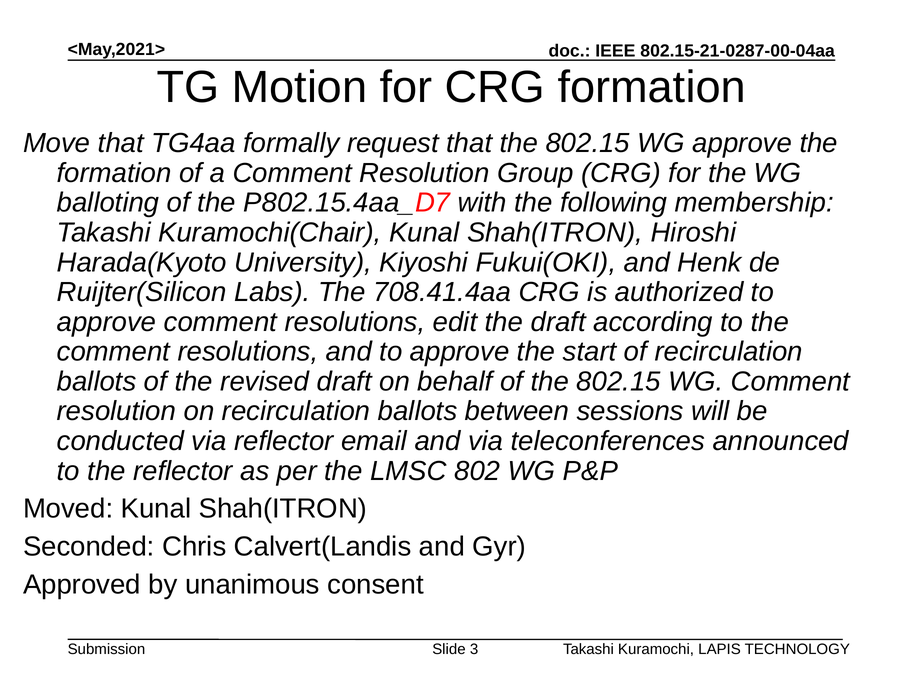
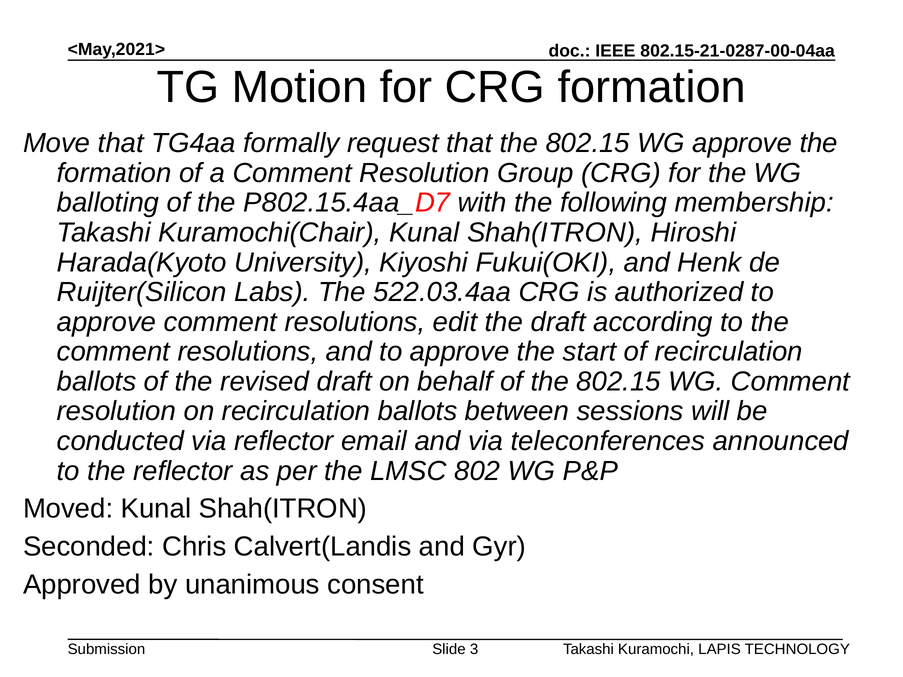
708.41.4aa: 708.41.4aa -> 522.03.4aa
